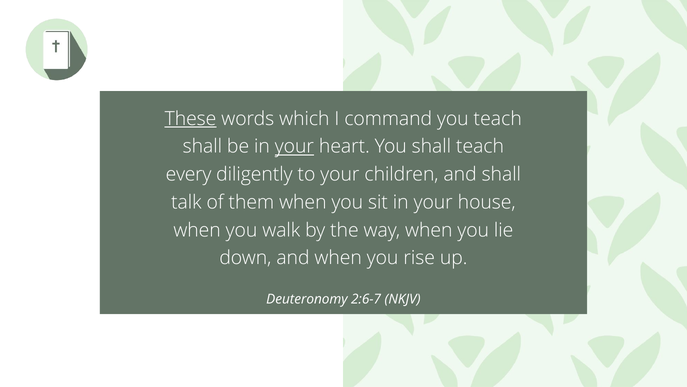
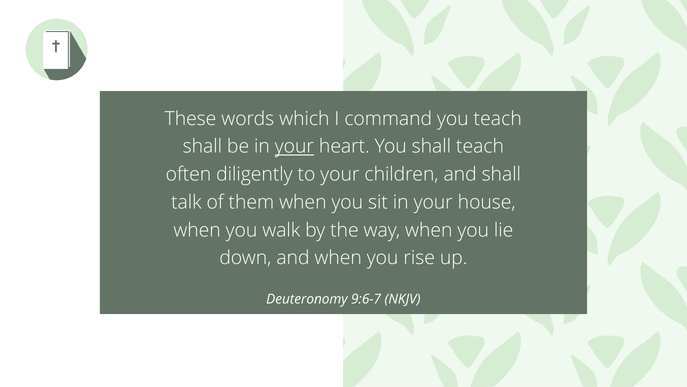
These underline: present -> none
every: every -> often
2:6-7: 2:6-7 -> 9:6-7
